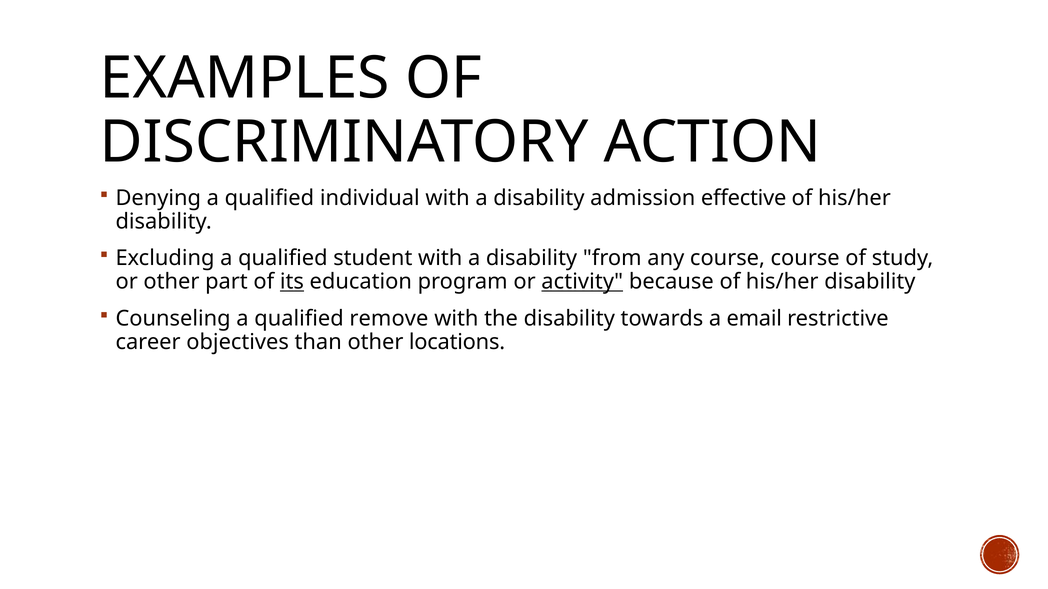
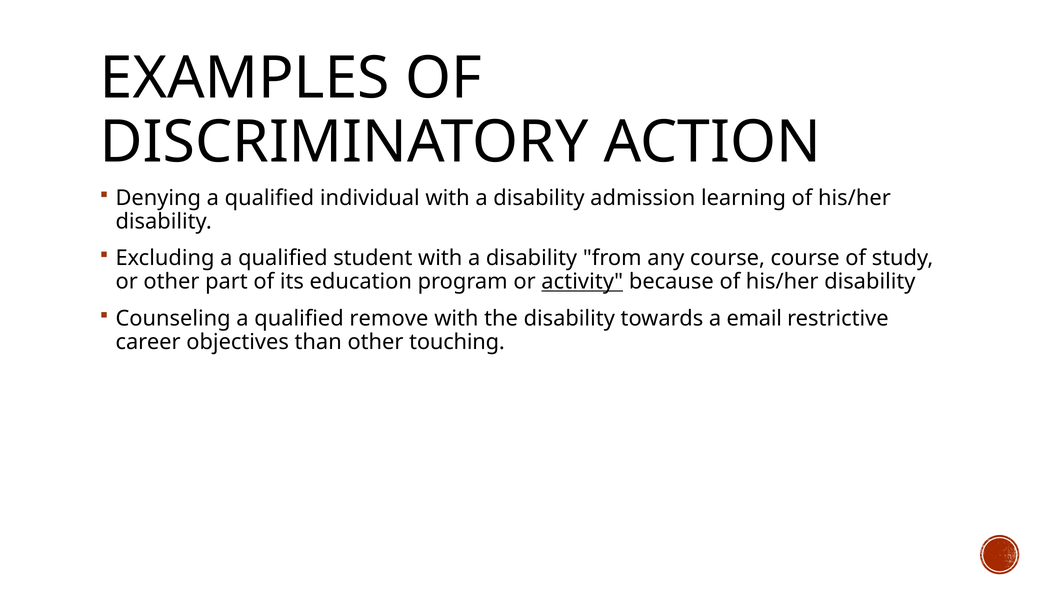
effective: effective -> learning
its underline: present -> none
locations: locations -> touching
